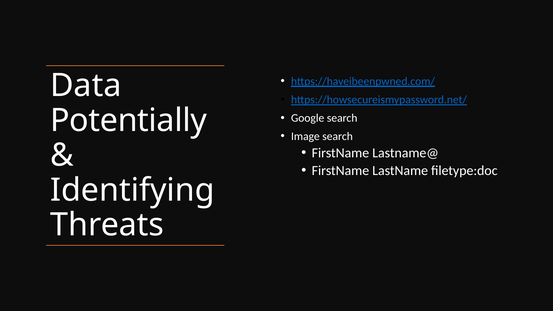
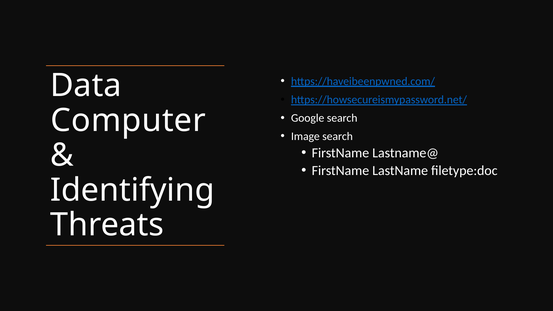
Potentially: Potentially -> Computer
